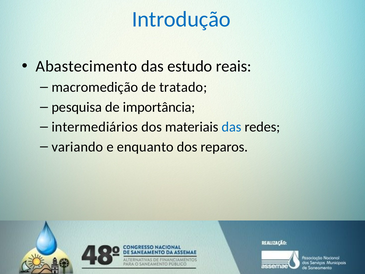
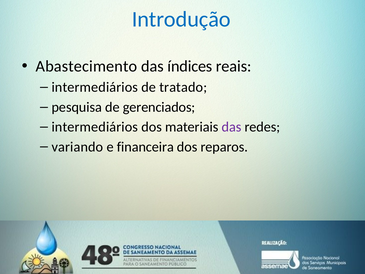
estudo: estudo -> índices
macromedição at (95, 87): macromedição -> intermediários
importância: importância -> gerenciados
das at (232, 127) colour: blue -> purple
enquanto: enquanto -> financeira
